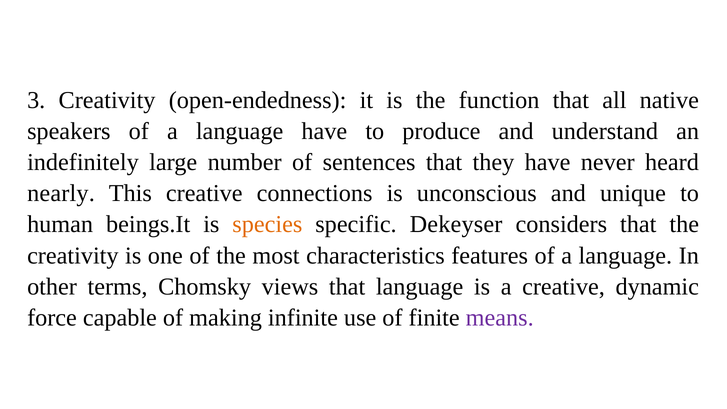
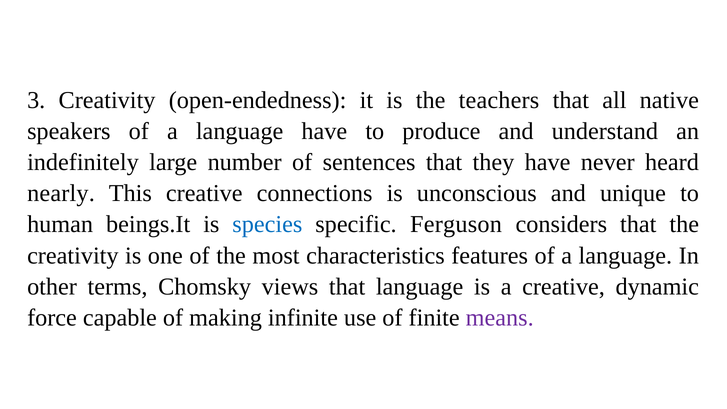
function: function -> teachers
species colour: orange -> blue
Dekeyser: Dekeyser -> Ferguson
